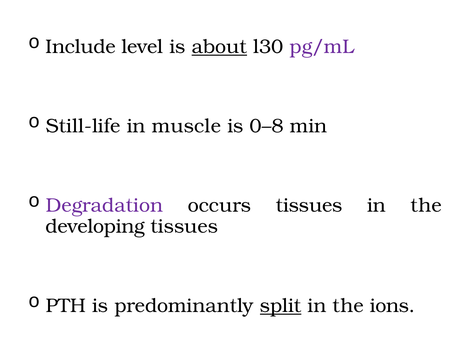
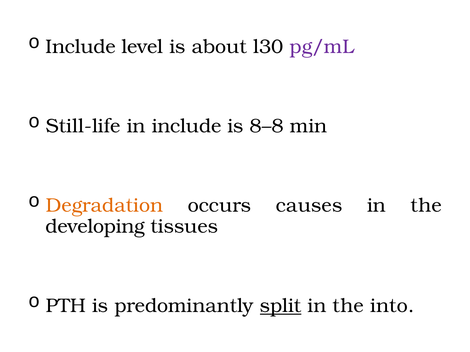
about underline: present -> none
in muscle: muscle -> include
0–8: 0–8 -> 8–8
Degradation colour: purple -> orange
occurs tissues: tissues -> causes
ions: ions -> into
